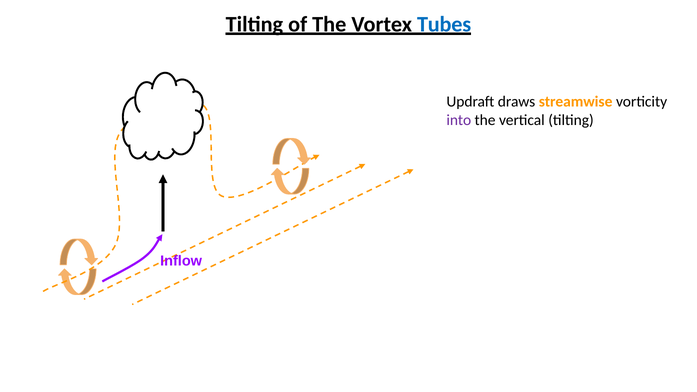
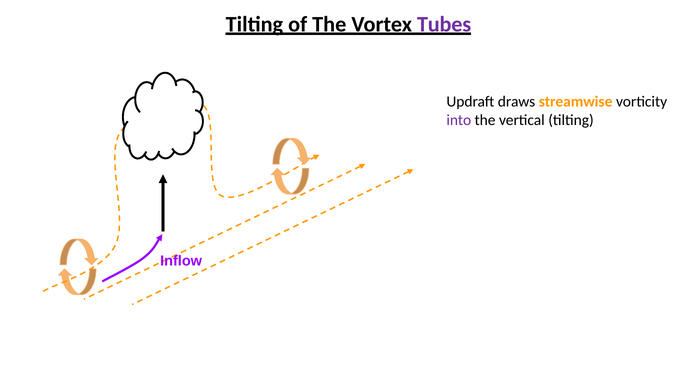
Tubes colour: blue -> purple
